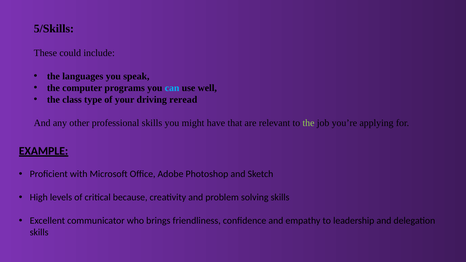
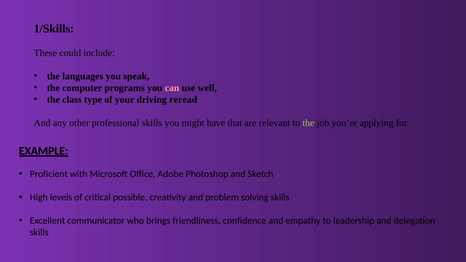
5/Skills: 5/Skills -> 1/Skills
can colour: light blue -> pink
because: because -> possible
